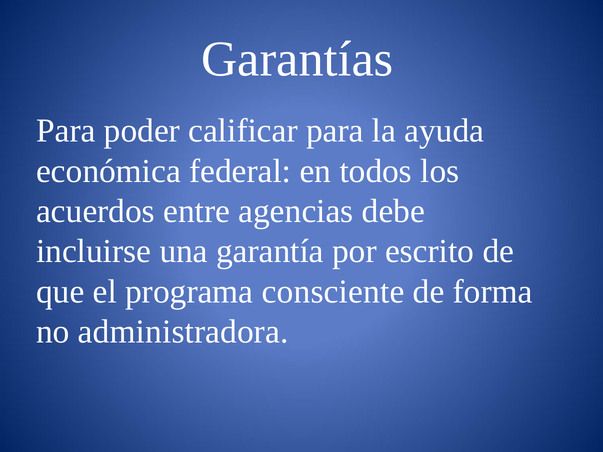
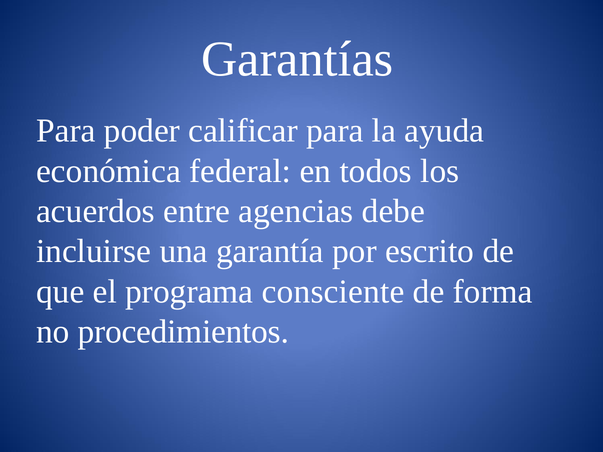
administradora: administradora -> procedimientos
